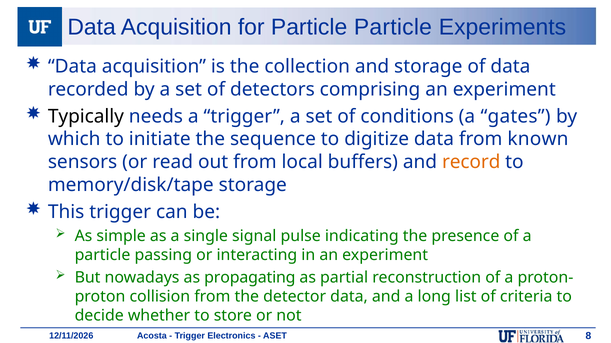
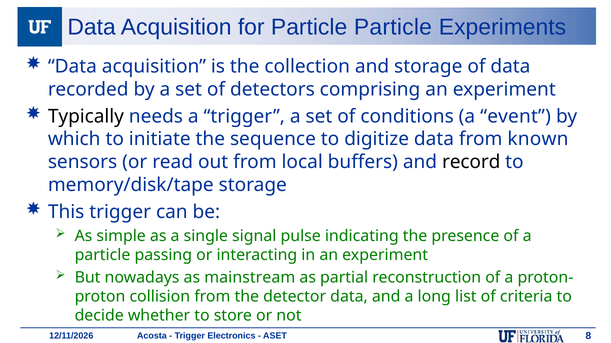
gates: gates -> event
record colour: orange -> black
propagating: propagating -> mainstream
